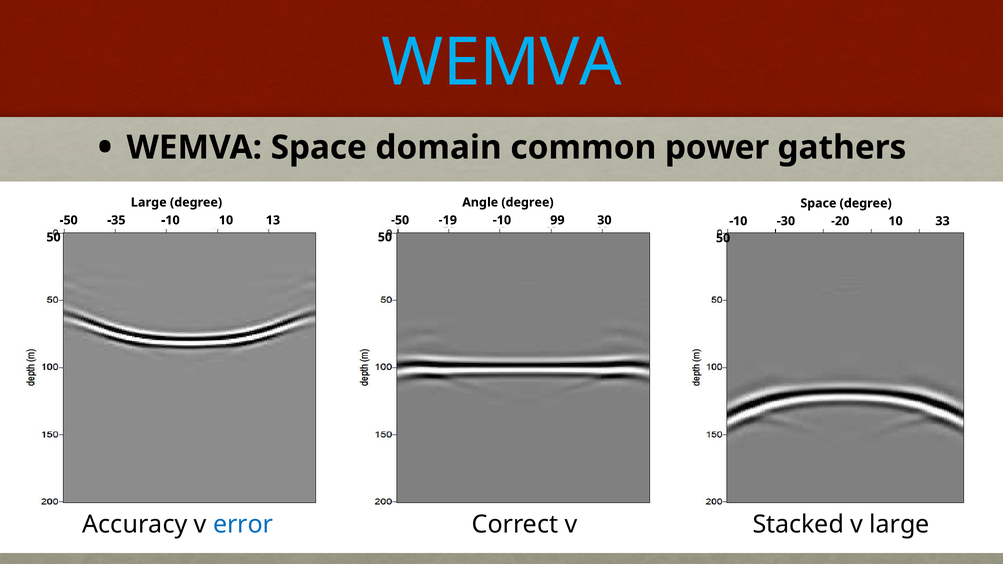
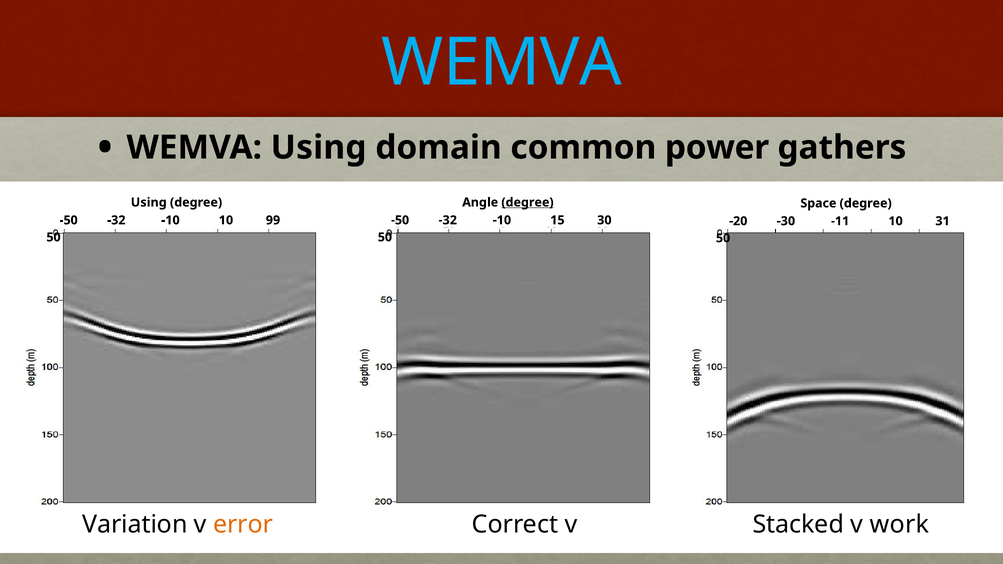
WEMVA Space: Space -> Using
degree at (528, 202) underline: none -> present
Large at (149, 202): Large -> Using
-35 at (116, 220): -35 -> -32
13: 13 -> 99
-19 at (448, 220): -19 -> -32
99: 99 -> 15
-10 at (738, 221): -10 -> -20
-20: -20 -> -11
33: 33 -> 31
Accuracy: Accuracy -> Variation
error colour: blue -> orange
v large: large -> work
